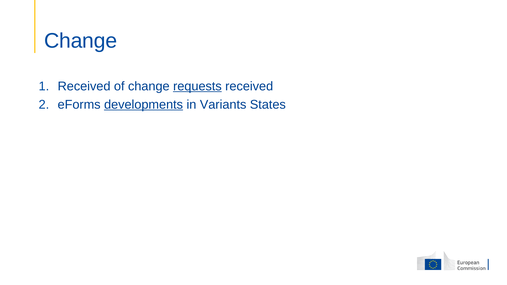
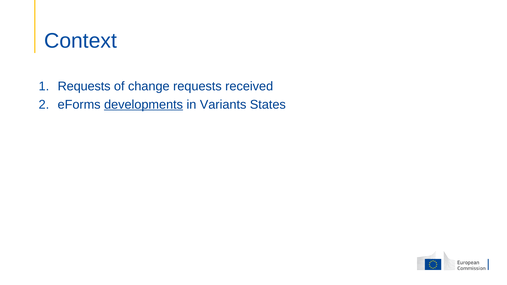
Change at (81, 41): Change -> Context
Received at (84, 86): Received -> Requests
requests at (197, 86) underline: present -> none
